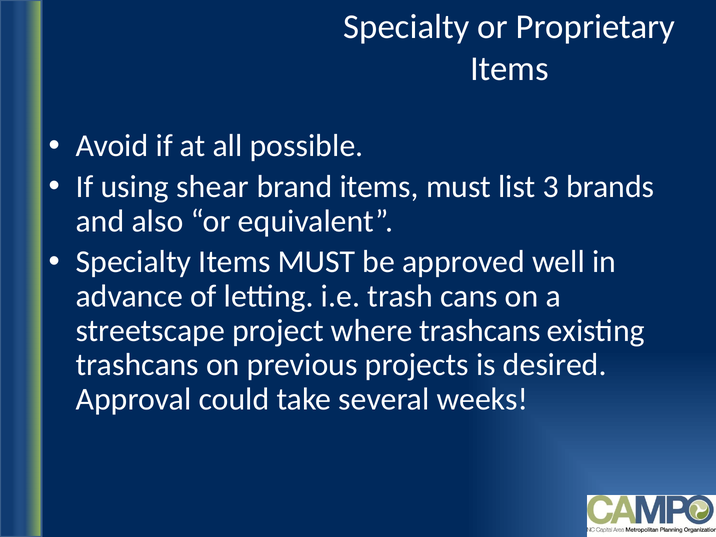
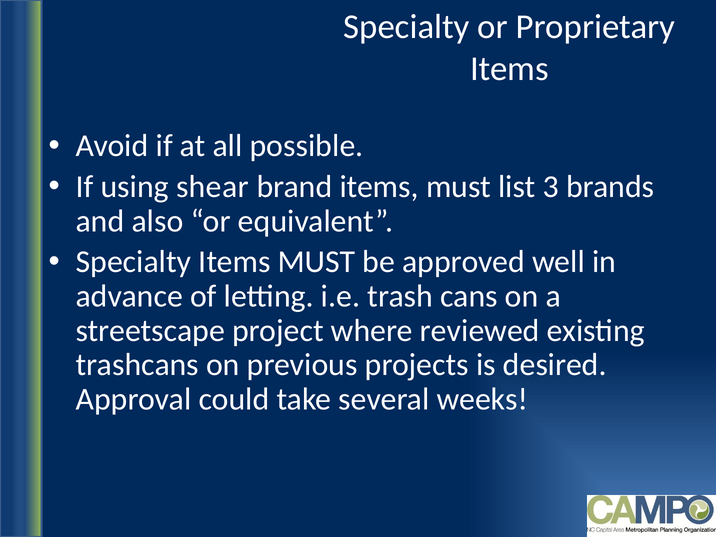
where trashcans: trashcans -> reviewed
